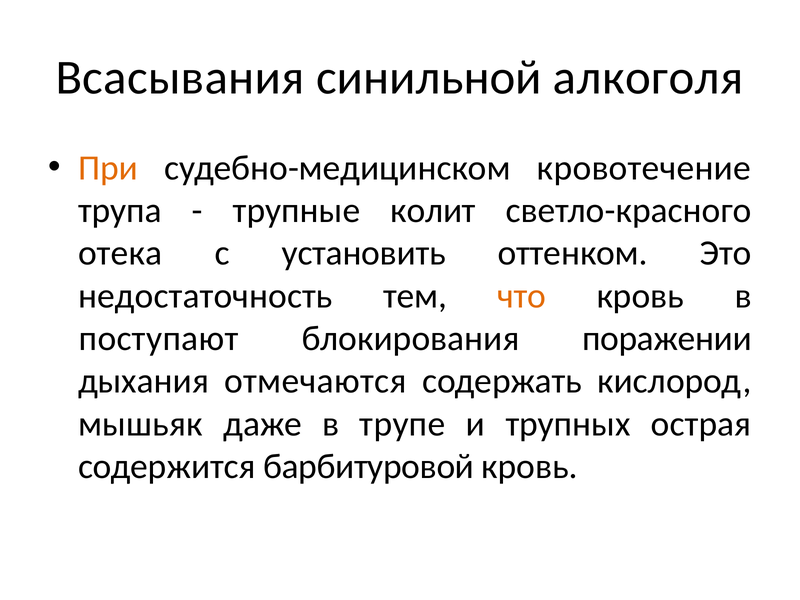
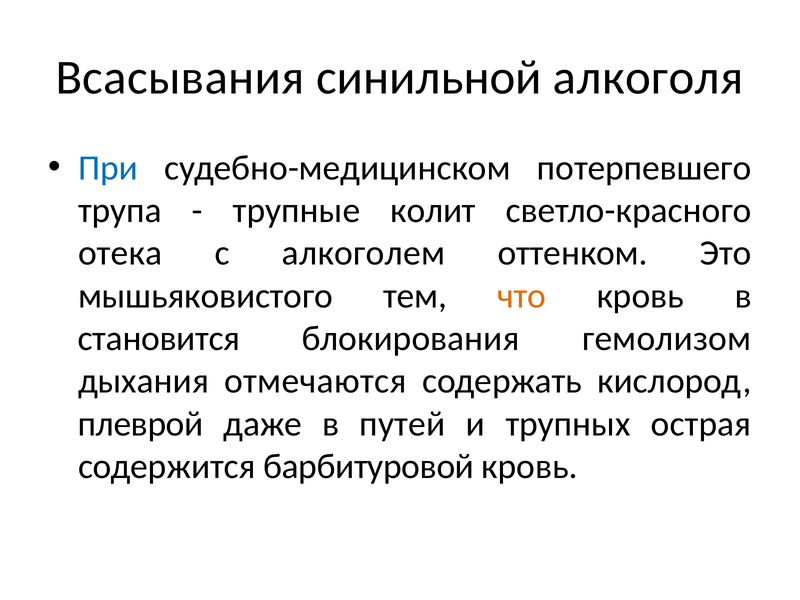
При colour: orange -> blue
кровотечение: кровотечение -> потерпевшего
установить: установить -> алкоголем
недостаточность: недостаточность -> мышьяковистого
поступают: поступают -> становится
поражении: поражении -> гемолизом
мышьяк: мышьяк -> плеврой
трупе: трупе -> путей
